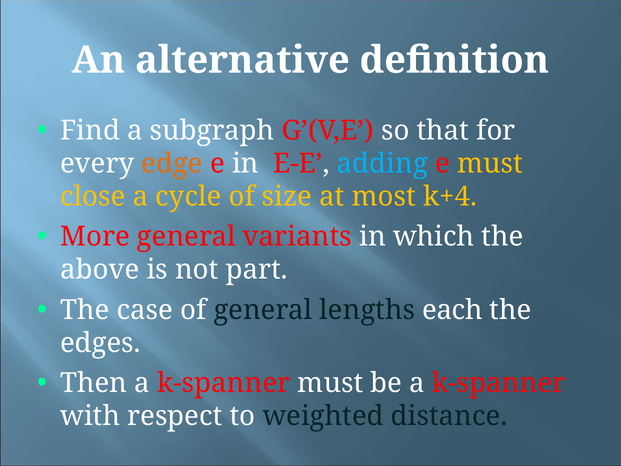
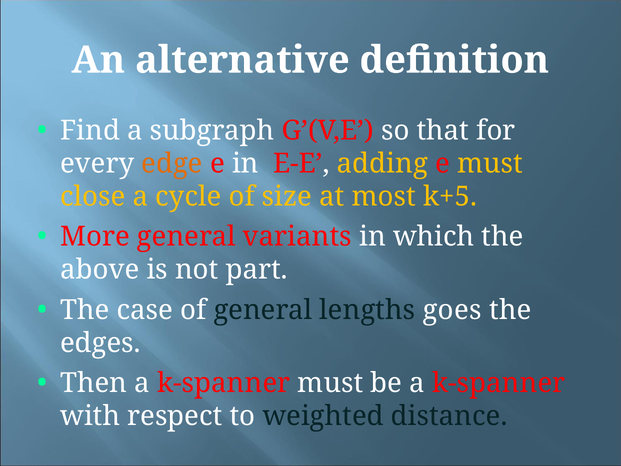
adding colour: light blue -> yellow
k+4: k+4 -> k+5
each: each -> goes
